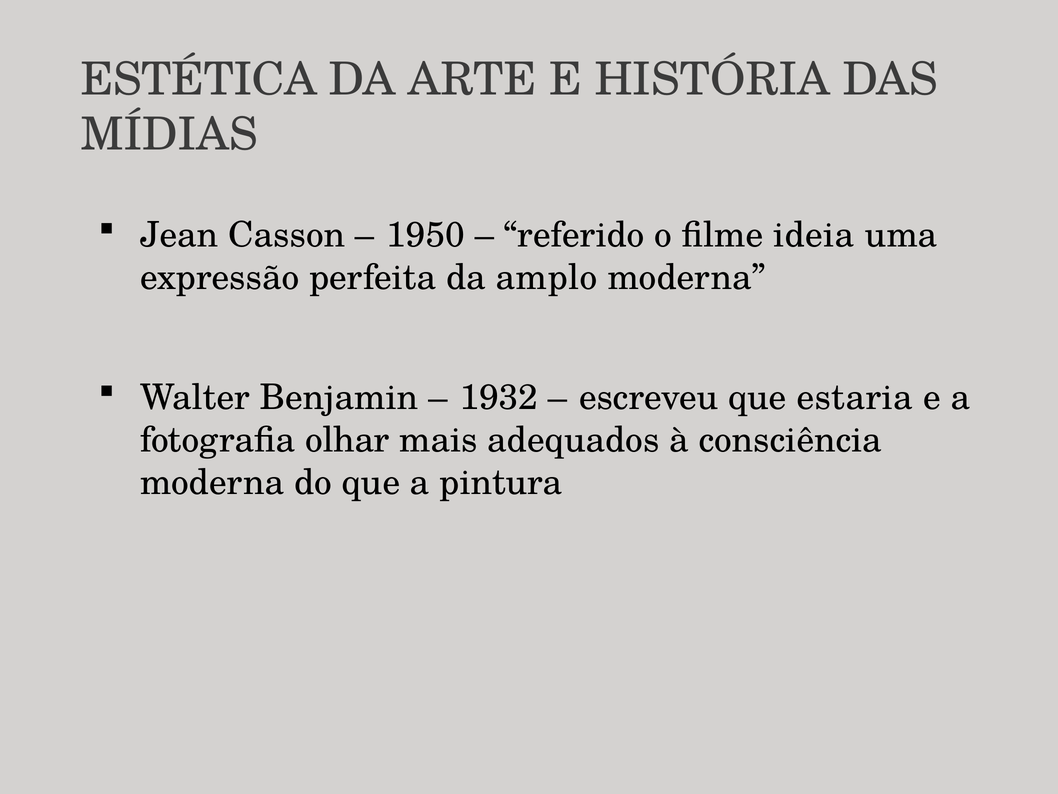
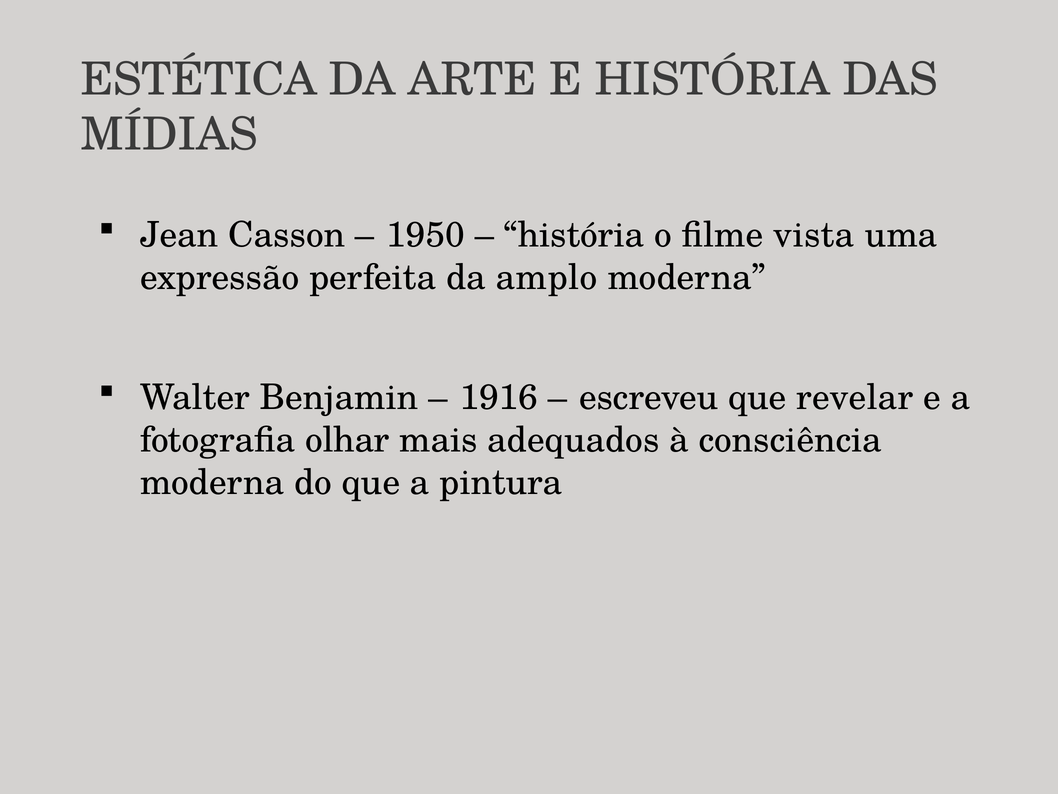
referido at (574, 235): referido -> história
ideia: ideia -> vista
1932: 1932 -> 1916
estaria: estaria -> revelar
